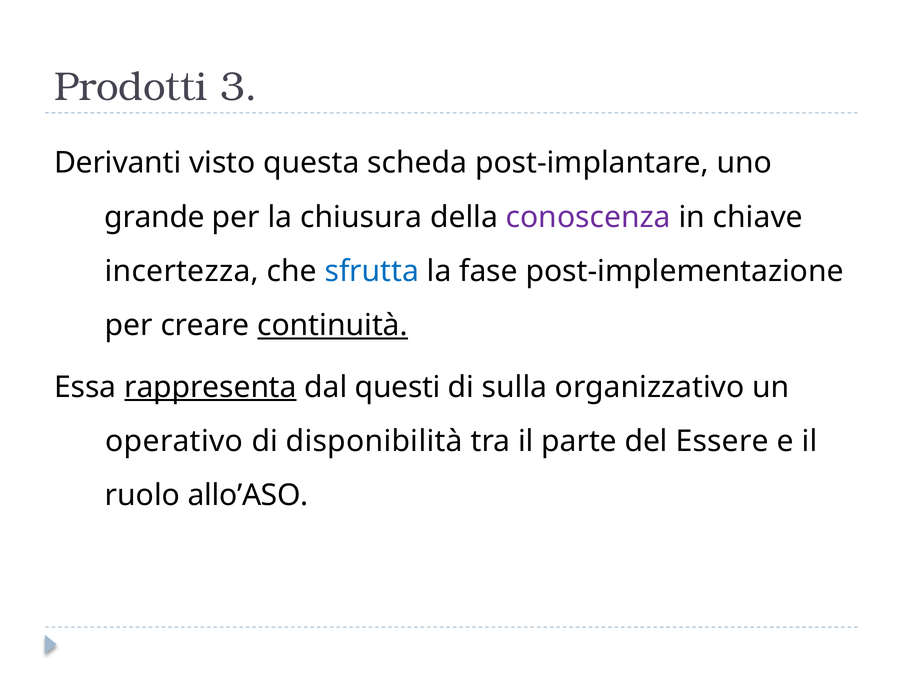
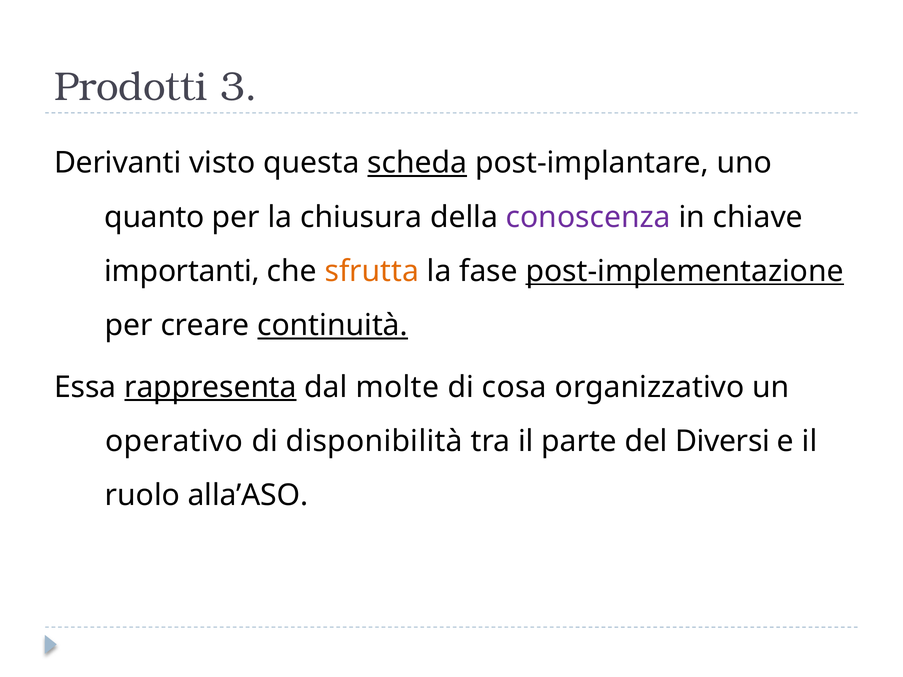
scheda underline: none -> present
grande: grande -> quanto
incertezza: incertezza -> importanti
sfrutta colour: blue -> orange
post-implementazione underline: none -> present
questi: questi -> molte
sulla: sulla -> cosa
Essere: Essere -> Diversi
allo’ASO: allo’ASO -> alla’ASO
